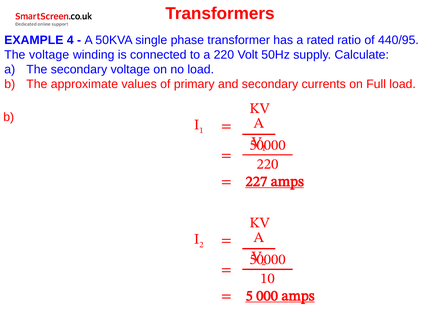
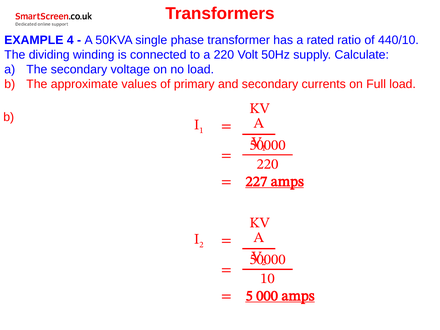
440/95: 440/95 -> 440/10
The voltage: voltage -> dividing
